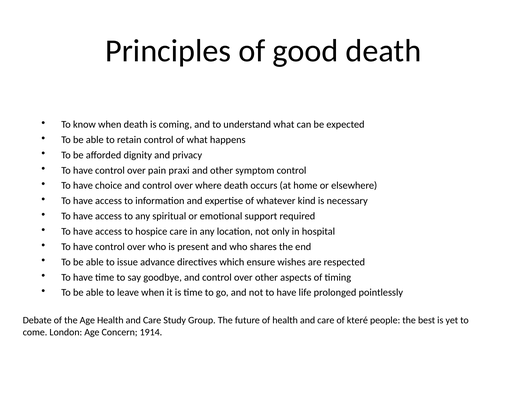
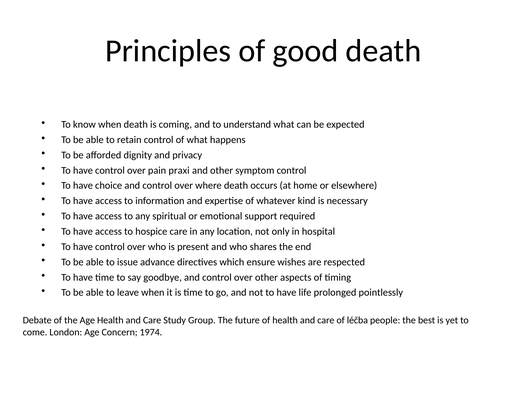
které: které -> léčba
1914: 1914 -> 1974
